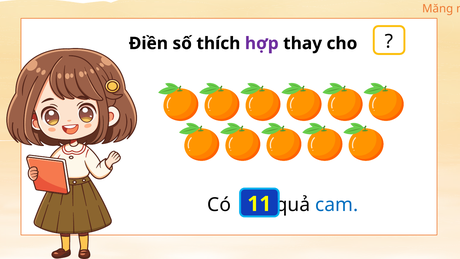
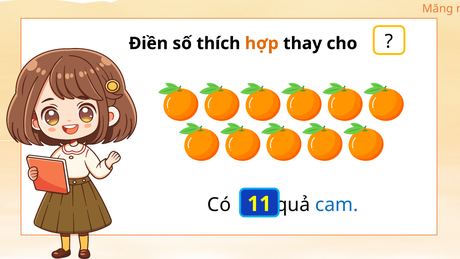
hợp colour: purple -> orange
